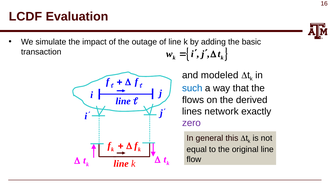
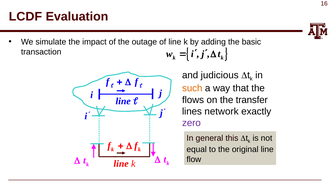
modeled: modeled -> judicious
such colour: blue -> orange
derived: derived -> transfer
